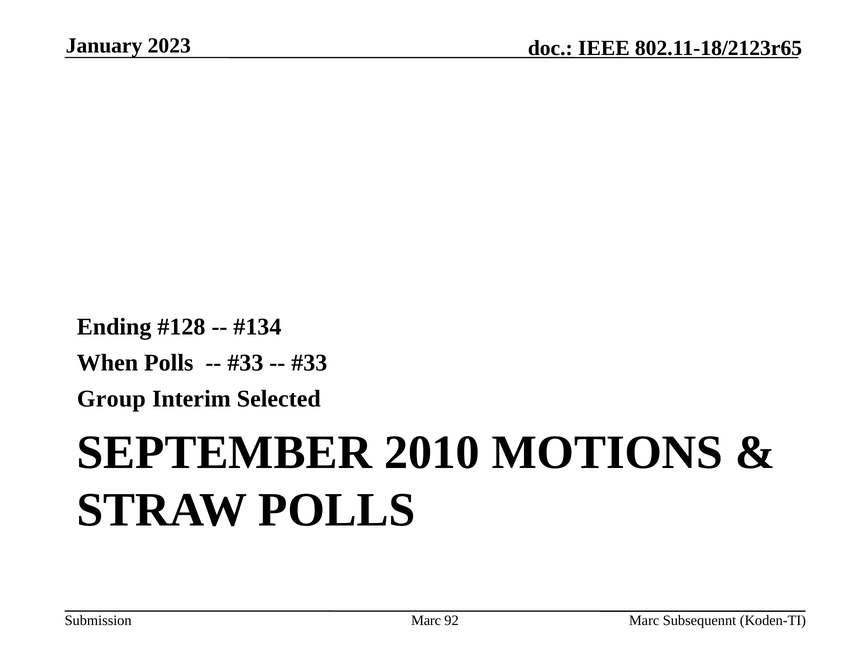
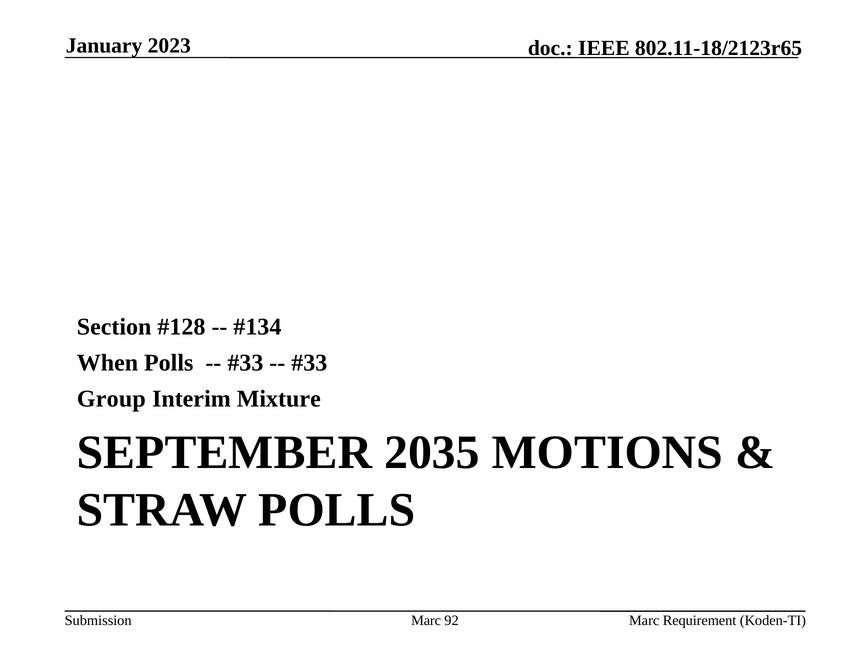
Ending: Ending -> Section
Selected: Selected -> Mixture
2010: 2010 -> 2035
Subsequennt: Subsequennt -> Requirement
